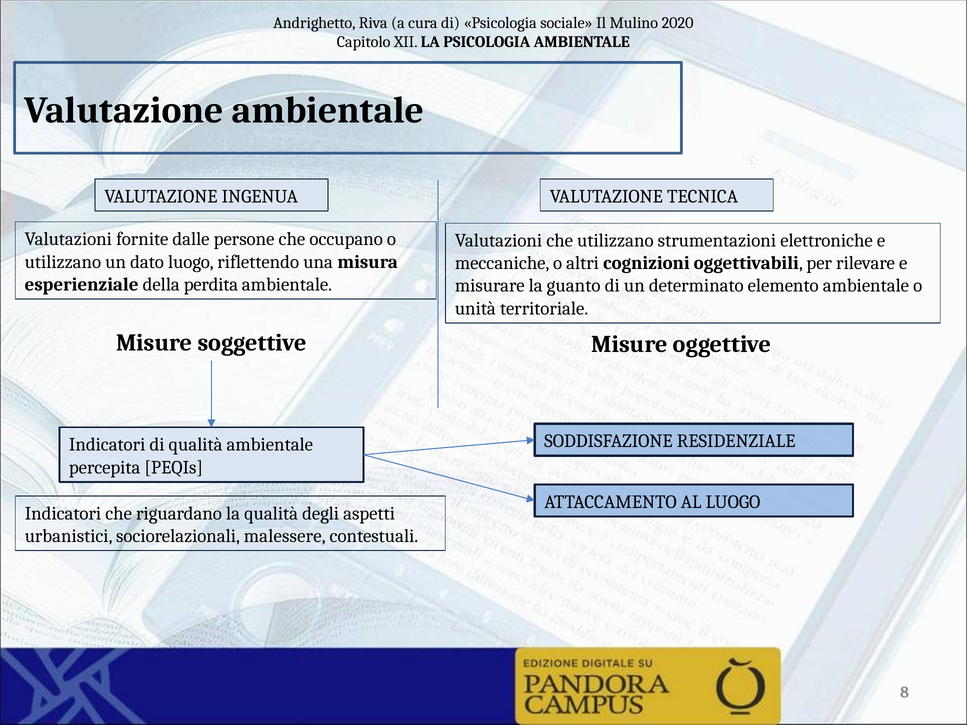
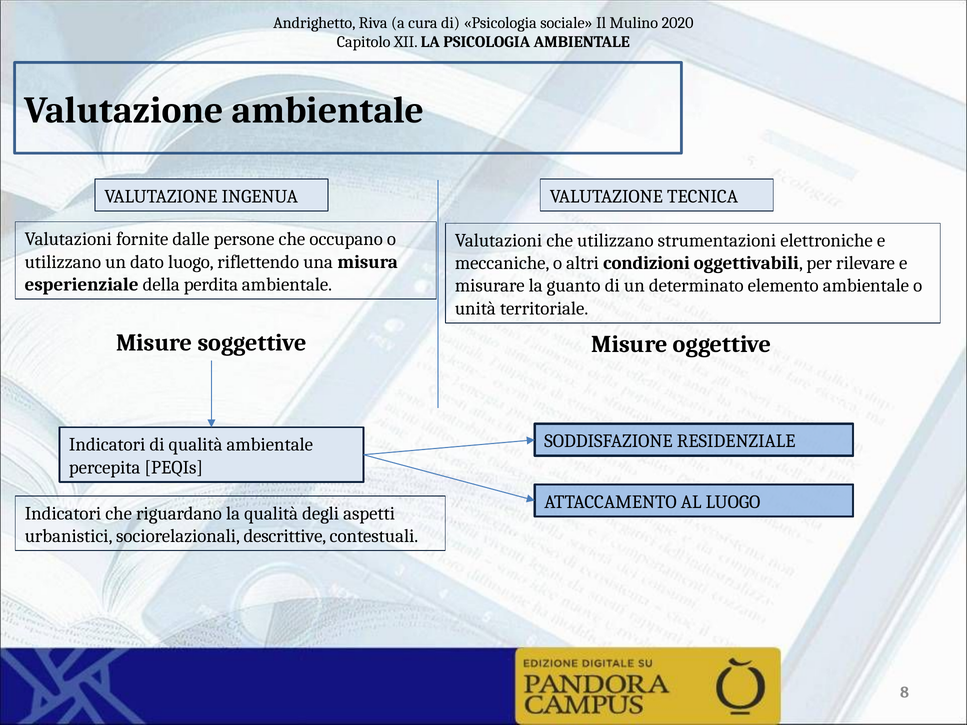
cognizioni: cognizioni -> condizioni
malessere: malessere -> descrittive
